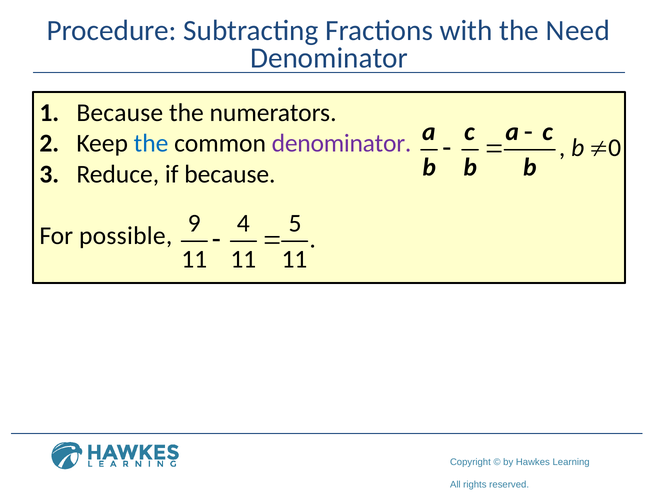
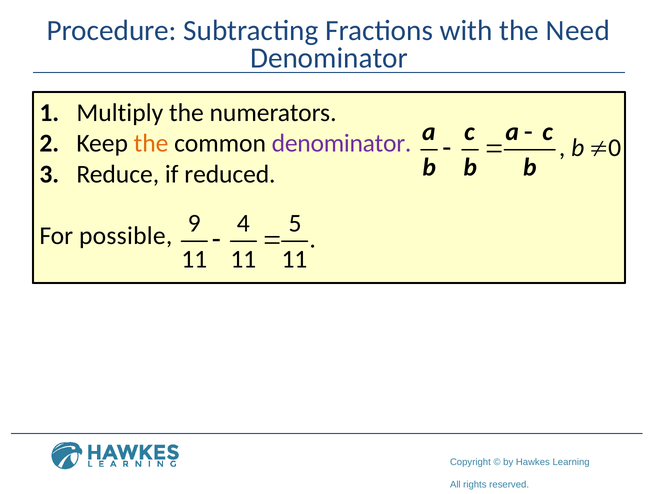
1 Because: Because -> Multiply
the at (151, 143) colour: blue -> orange
if because: because -> reduced
